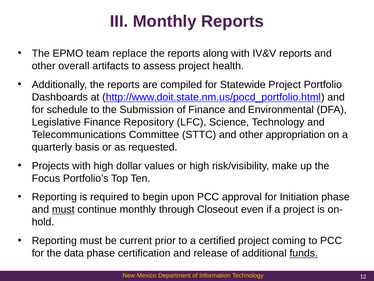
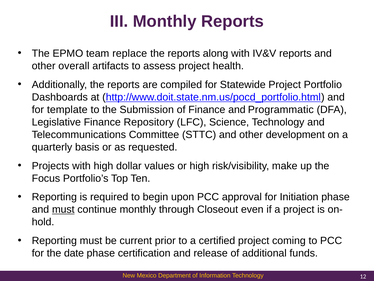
schedule: schedule -> template
Environmental: Environmental -> Programmatic
appropriation: appropriation -> development
data: data -> date
funds underline: present -> none
